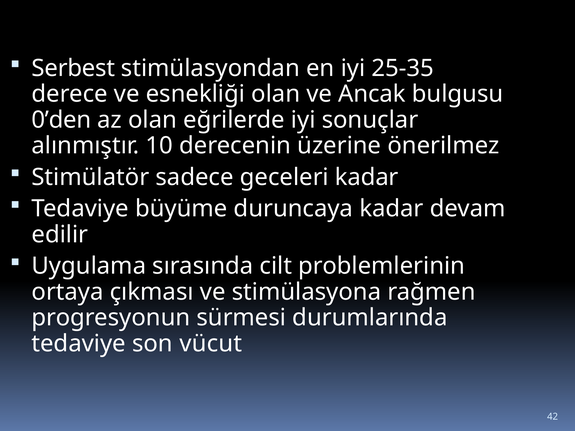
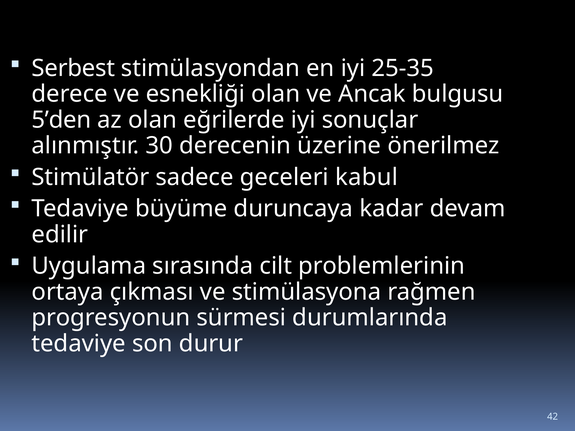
0’den: 0’den -> 5’den
10: 10 -> 30
geceleri kadar: kadar -> kabul
vücut: vücut -> durur
